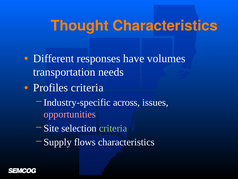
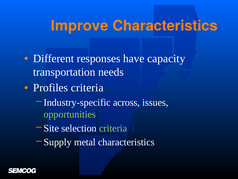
Thought: Thought -> Improve
volumes: volumes -> capacity
opportunities colour: pink -> light green
flows: flows -> metal
